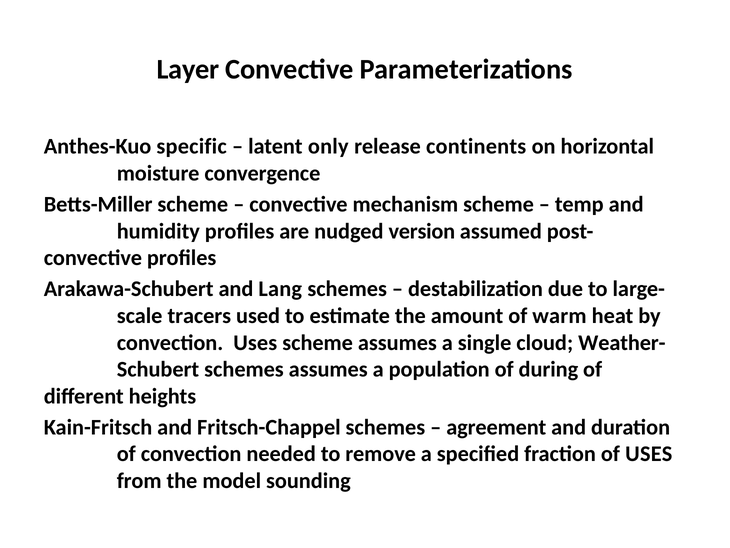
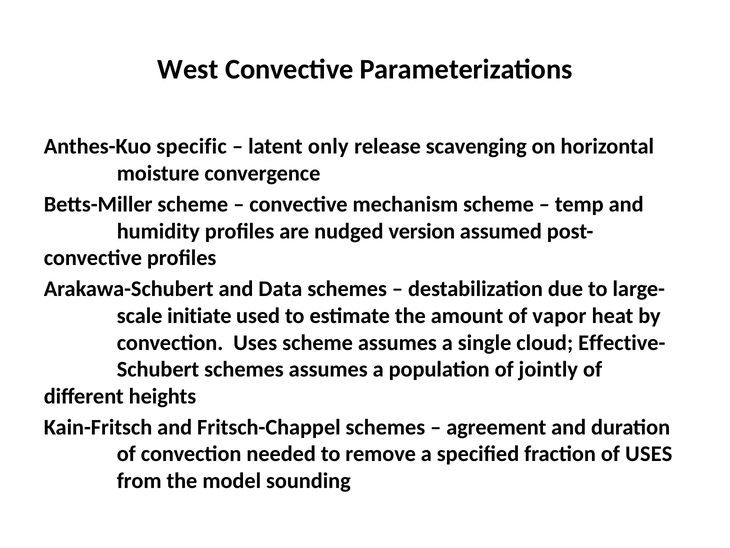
Layer: Layer -> West
continents: continents -> scavenging
Lang: Lang -> Data
tracers: tracers -> initiate
warm: warm -> vapor
Weather-: Weather- -> Effective-
during: during -> jointly
